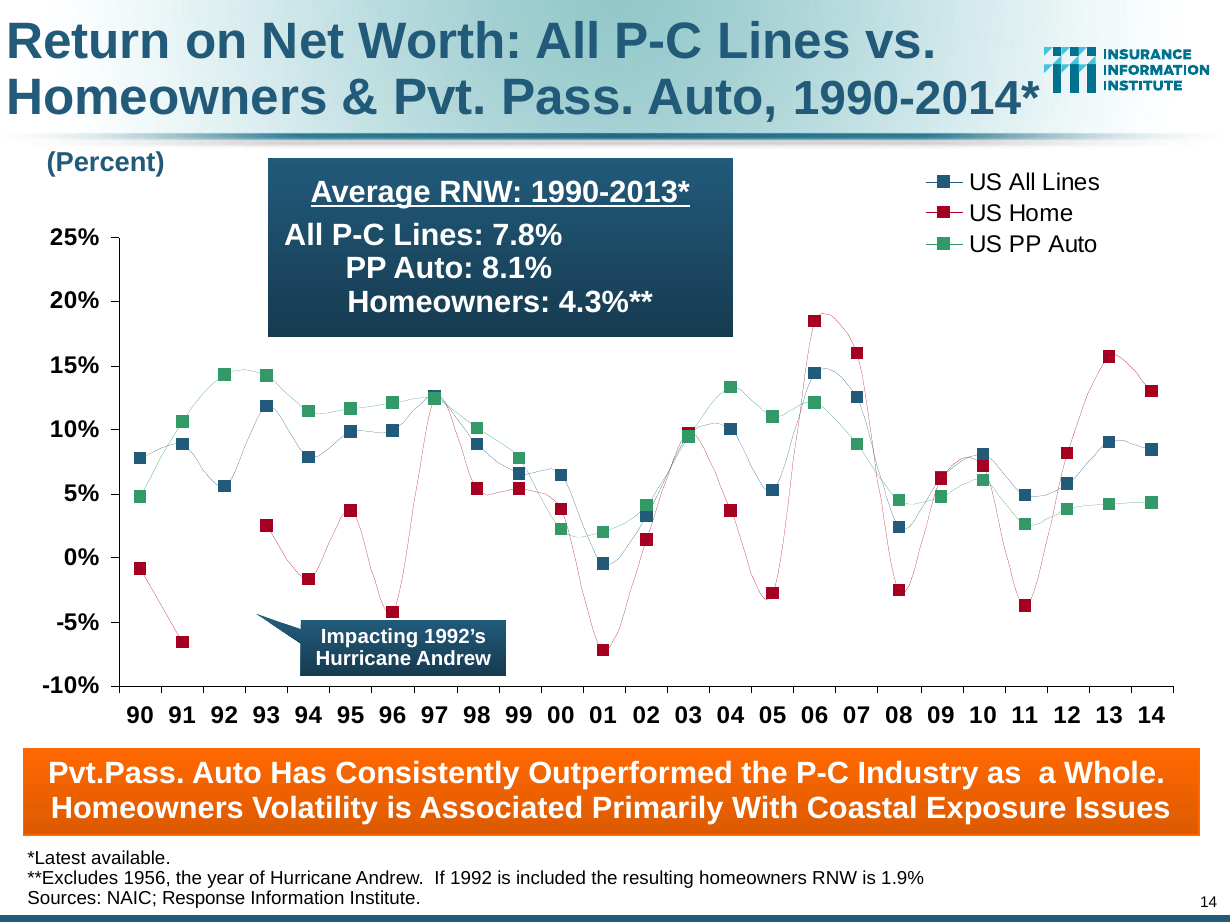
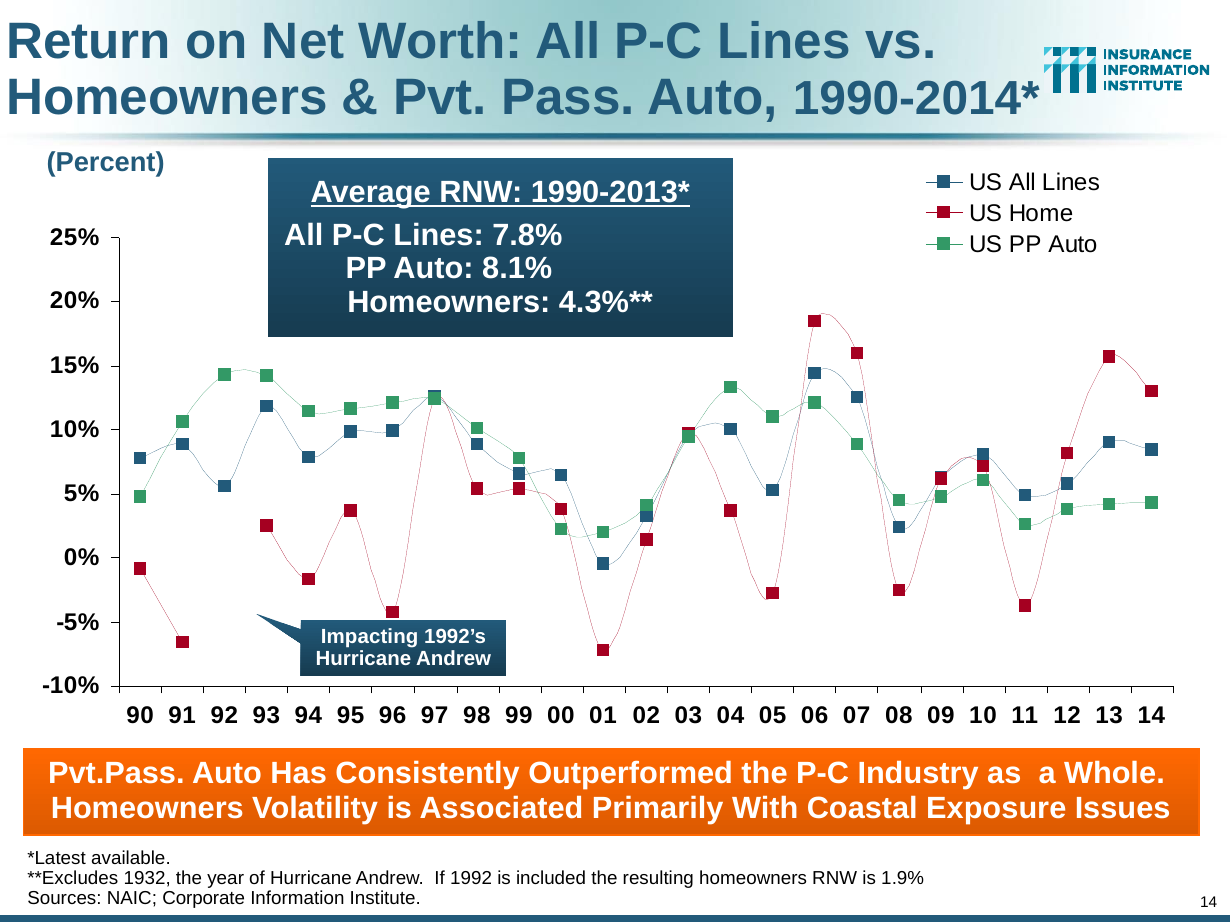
1956: 1956 -> 1932
Response: Response -> Corporate
